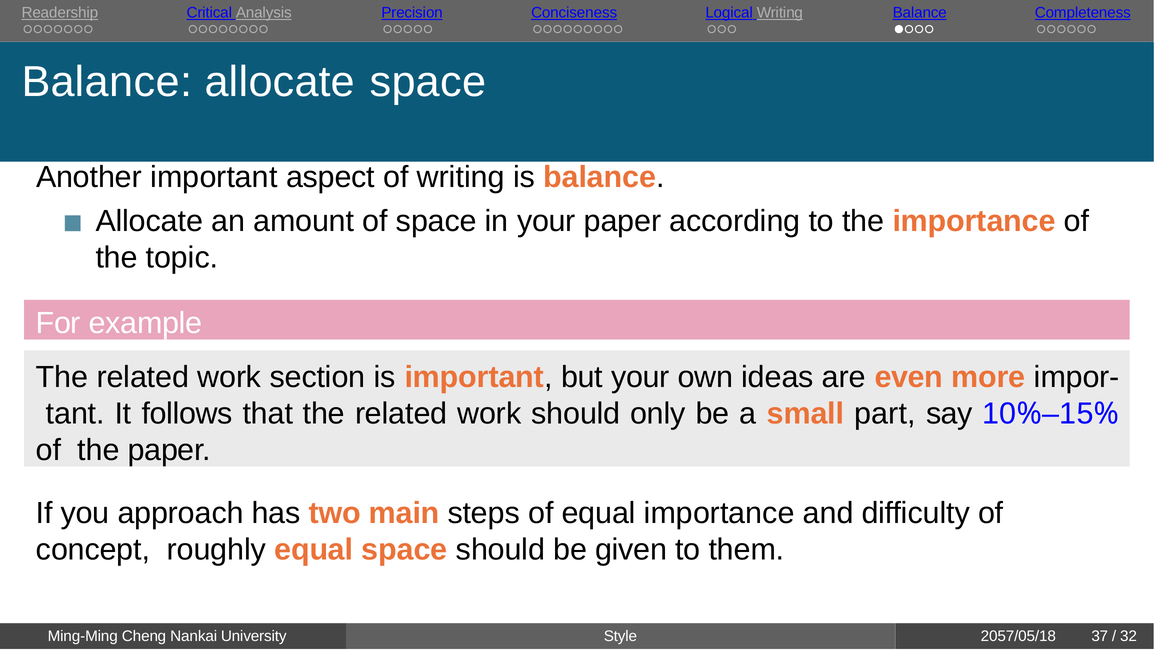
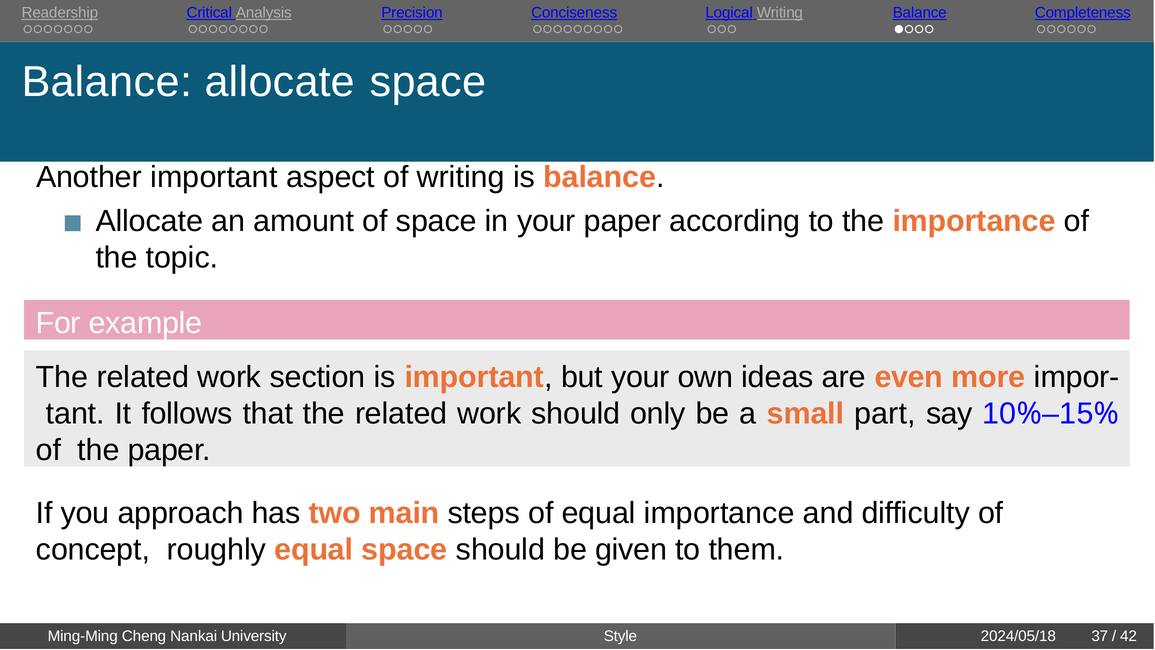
2057/05/18: 2057/05/18 -> 2024/05/18
32: 32 -> 42
